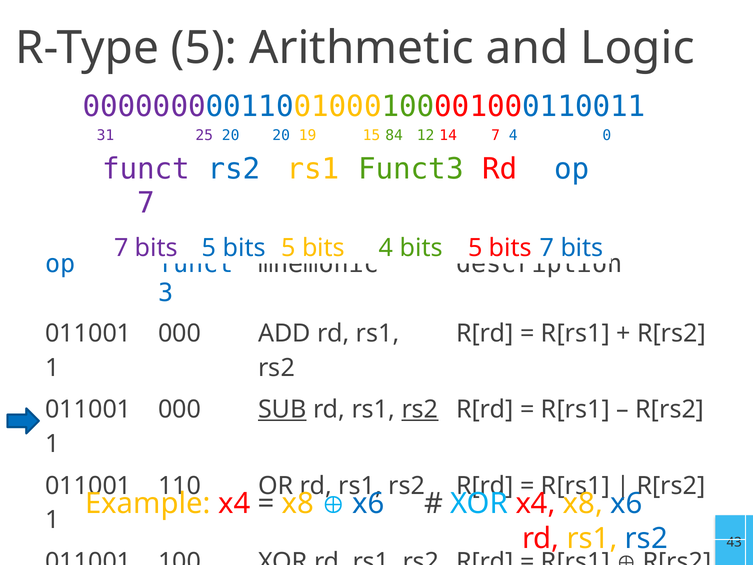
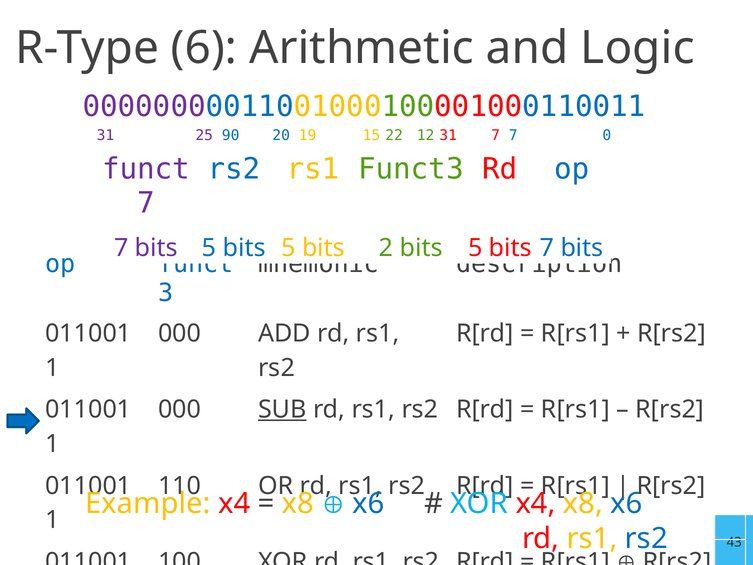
R-Type 5: 5 -> 6
25 20: 20 -> 90
84: 84 -> 22
12 14: 14 -> 31
7 4: 4 -> 7
4 at (386, 248): 4 -> 2
rs2 at (420, 409) underline: present -> none
